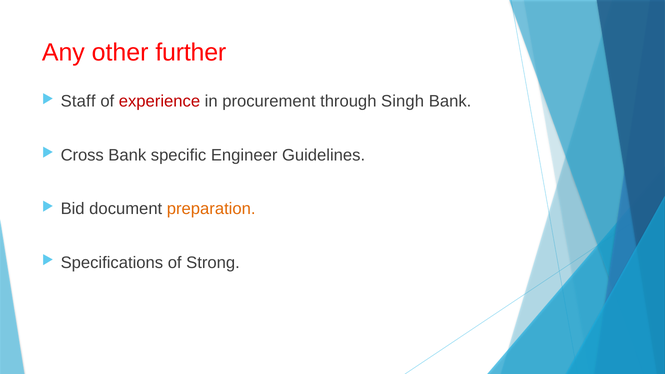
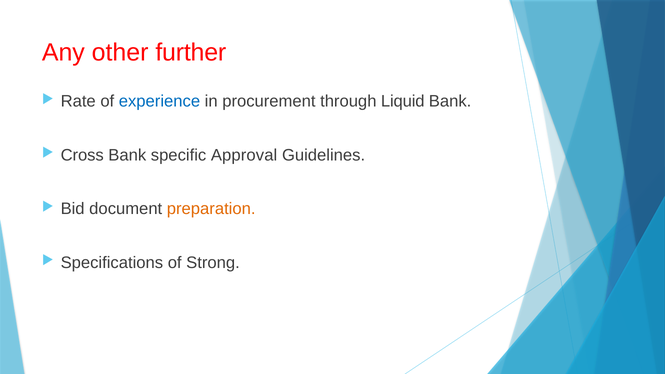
Staff: Staff -> Rate
experience colour: red -> blue
Singh: Singh -> Liquid
Engineer: Engineer -> Approval
